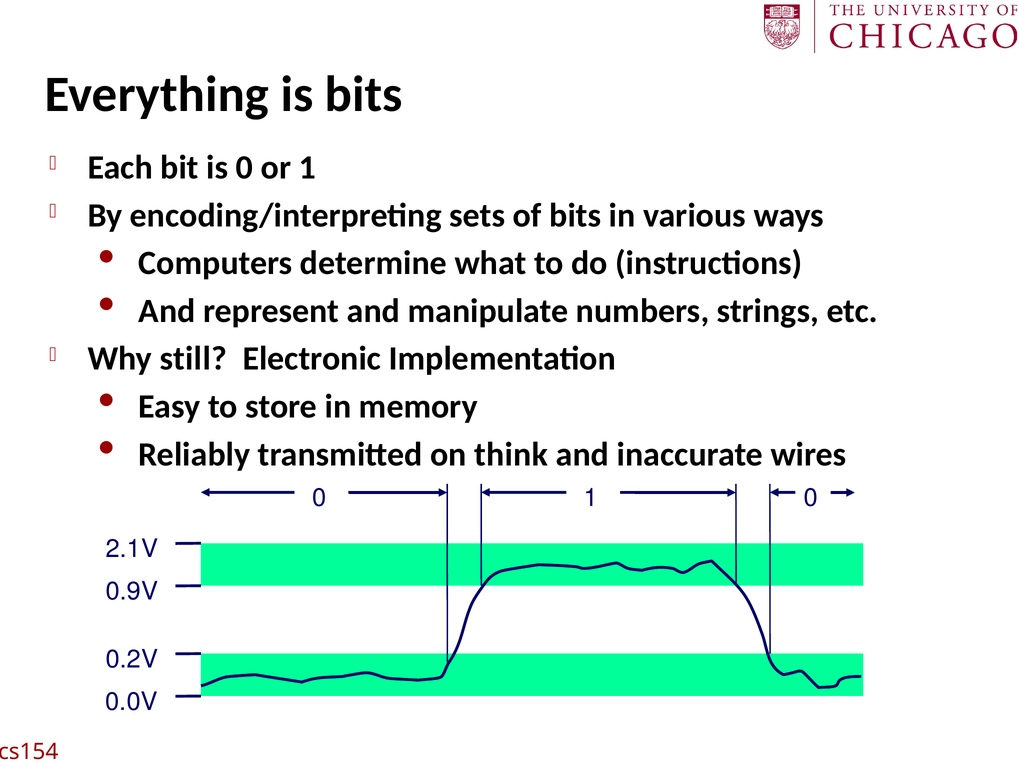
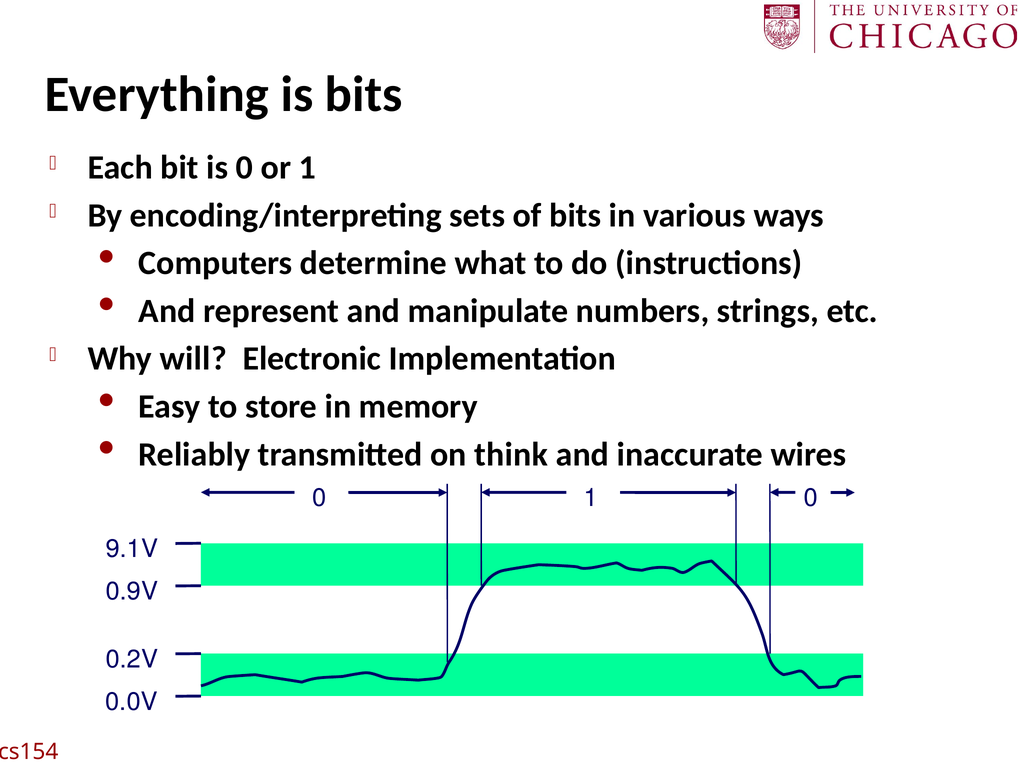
still: still -> will
2.1V: 2.1V -> 9.1V
